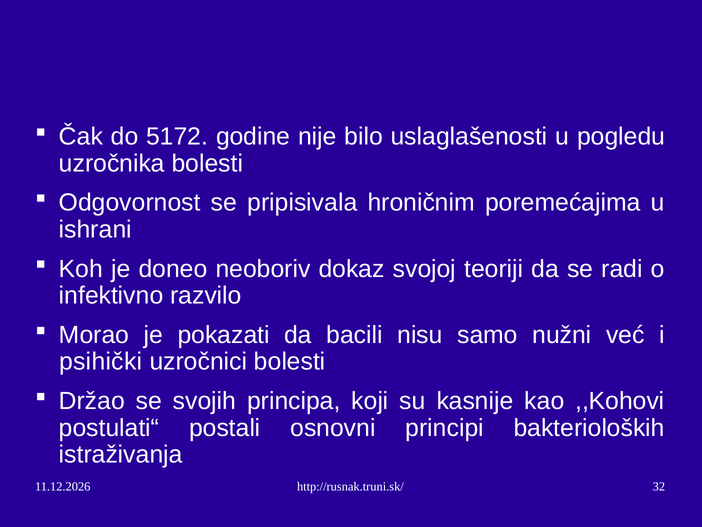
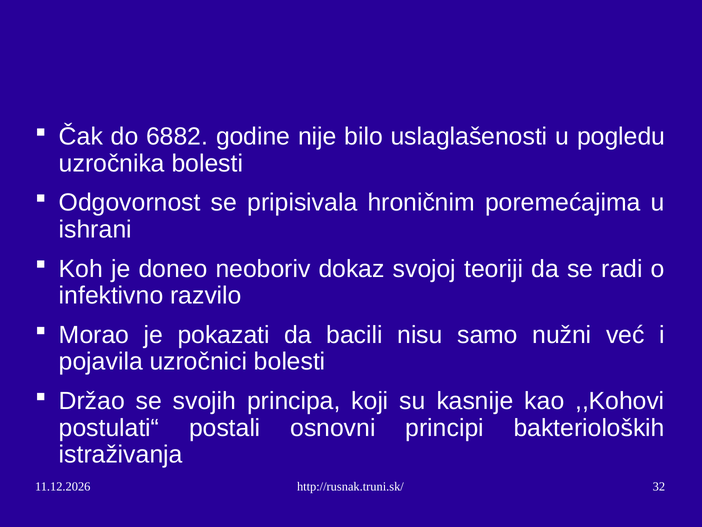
5172: 5172 -> 6882
psihički: psihički -> pojavila
